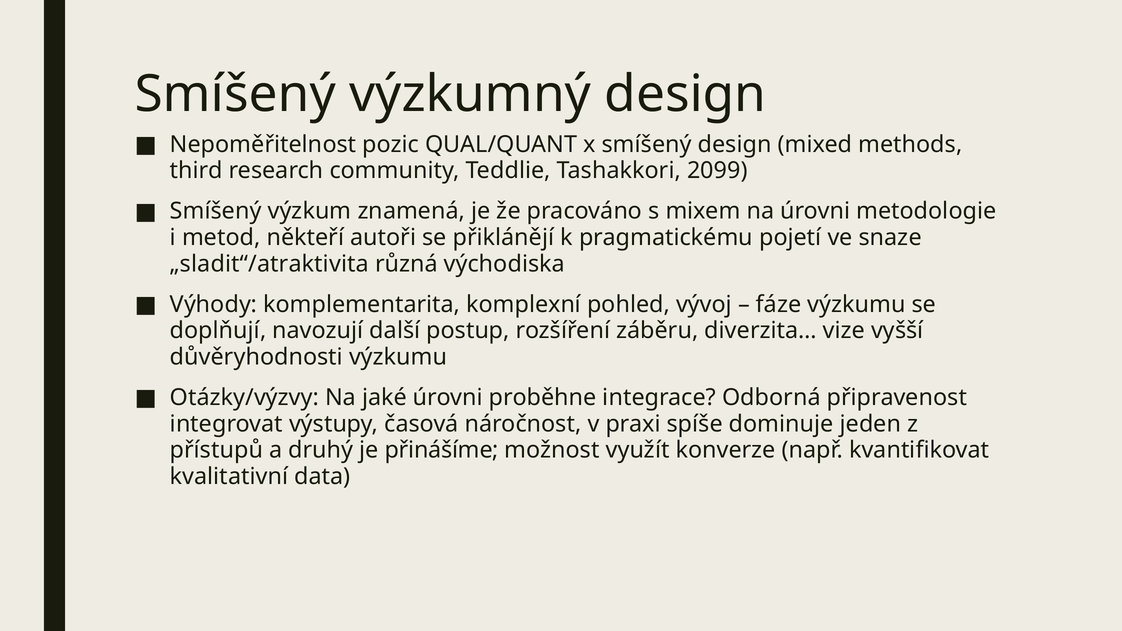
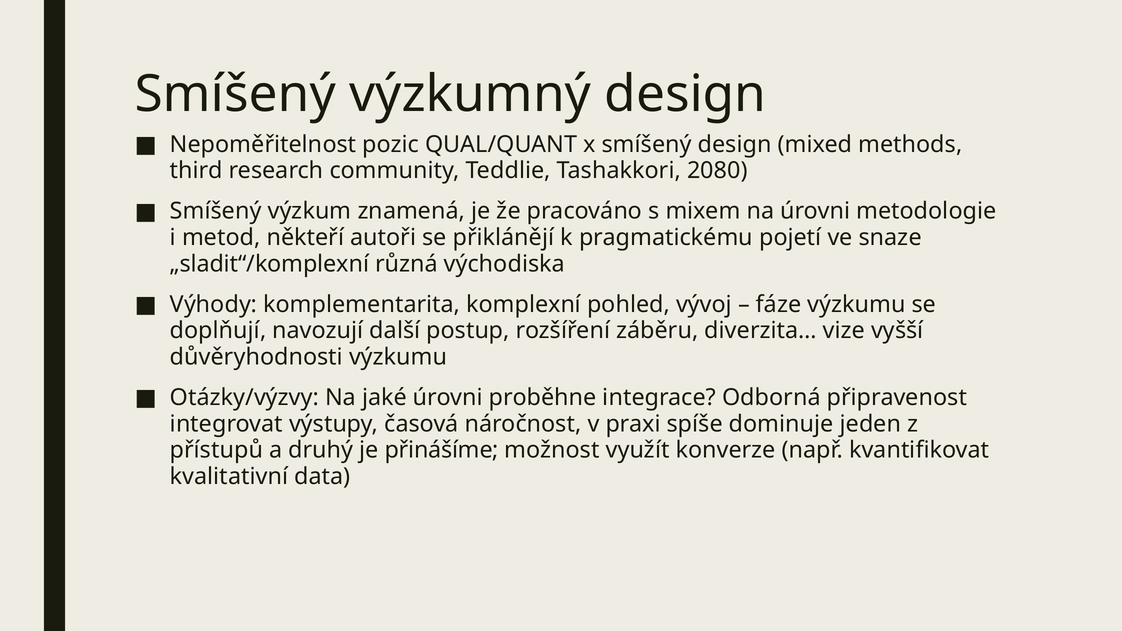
2099: 2099 -> 2080
„sladit“/atraktivita: „sladit“/atraktivita -> „sladit“/komplexní
